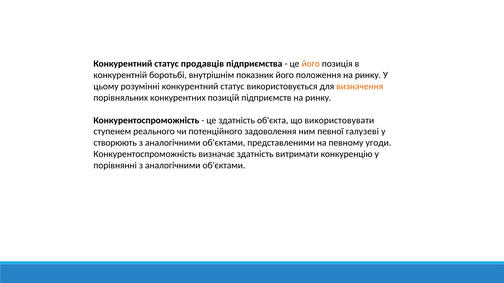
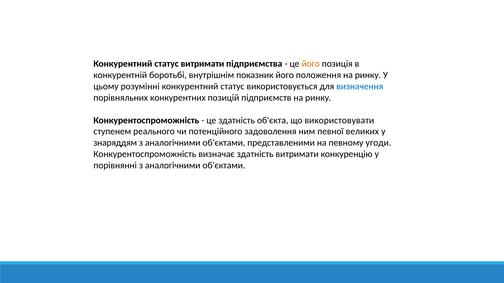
статус продавців: продавців -> витримати
визначення colour: orange -> blue
галузеві: галузеві -> великих
створюють: створюють -> знаряддям
